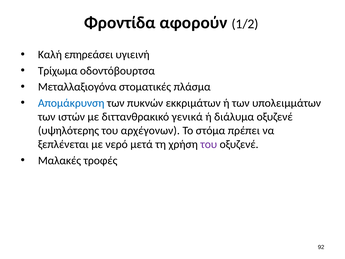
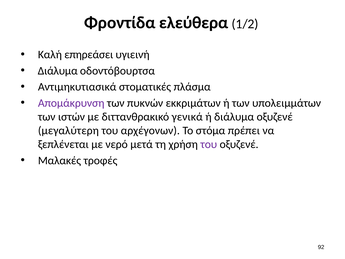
αφορούν: αφορούν -> ελεύθερα
Τρίχωμα at (58, 71): Τρίχωμα -> Διάλυμα
Μεταλλαξιογόνα: Μεταλλαξιογόνα -> Αντιμηκυτιασικά
Απομάκρυνση colour: blue -> purple
υψηλότερης: υψηλότερης -> μεγαλύτερη
